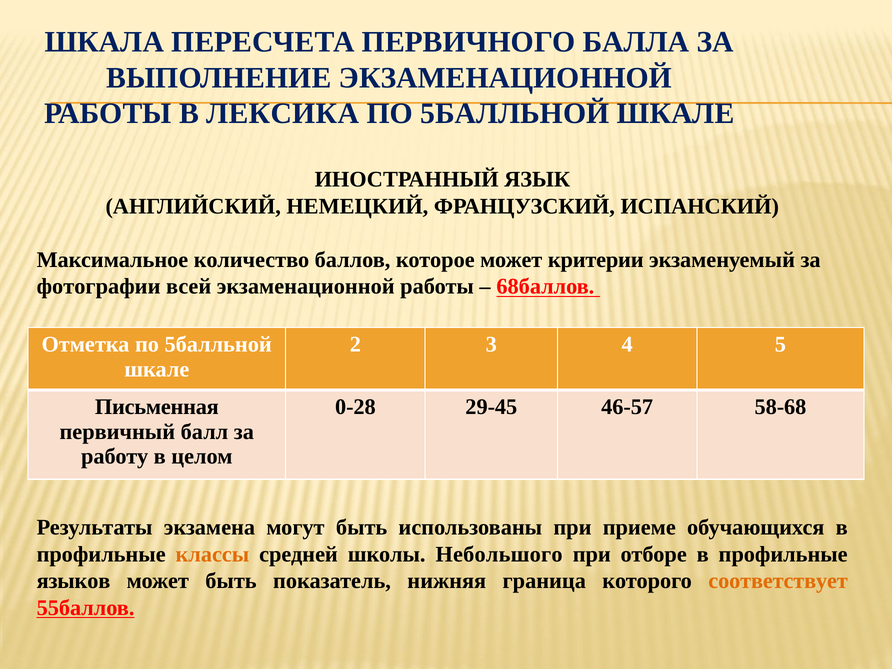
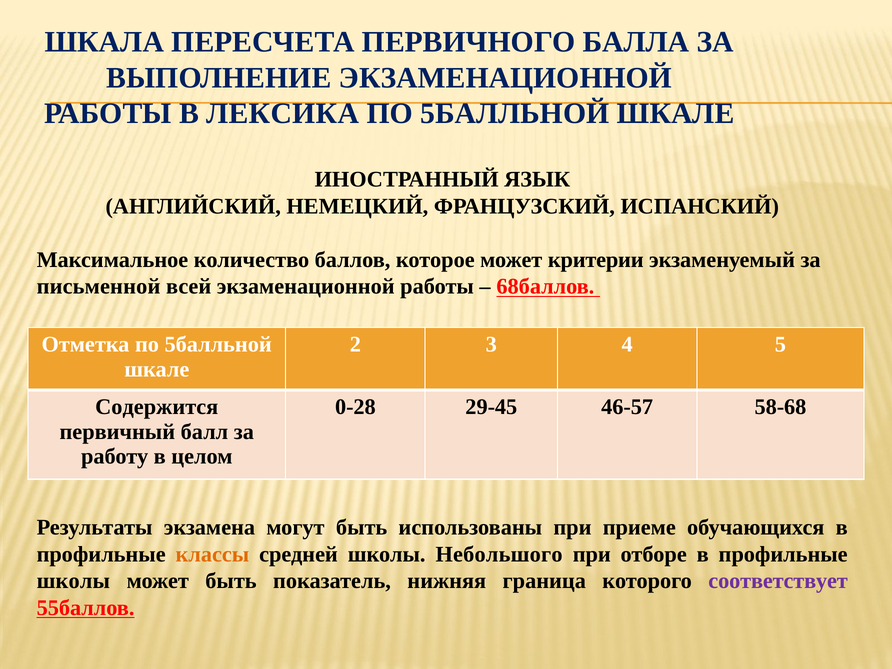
фотографии: фотографии -> письменной
Письменная: Письменная -> Содержится
языков at (73, 581): языков -> школы
соответствует colour: orange -> purple
